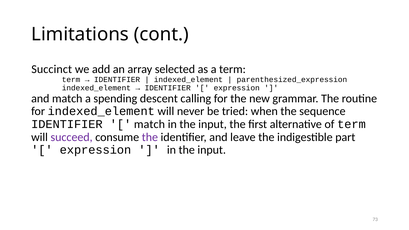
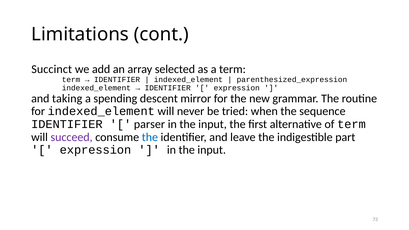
and match: match -> taking
calling: calling -> mirror
match at (149, 124): match -> parser
the at (150, 137) colour: purple -> blue
